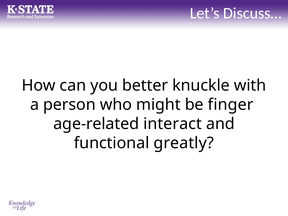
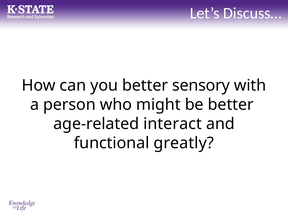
knuckle: knuckle -> sensory
be finger: finger -> better
